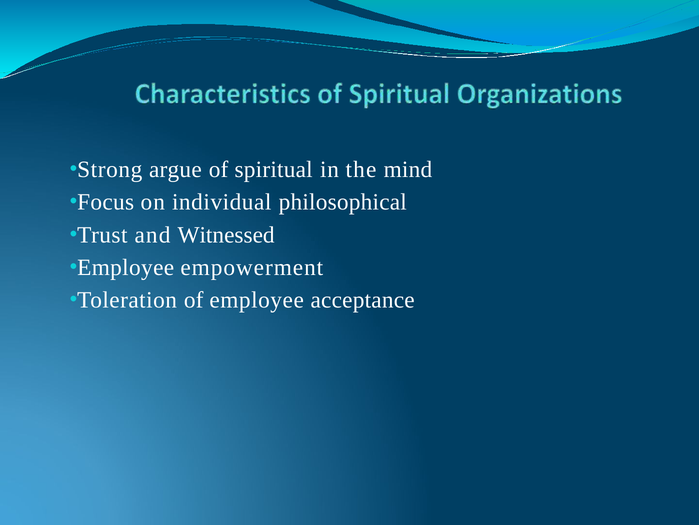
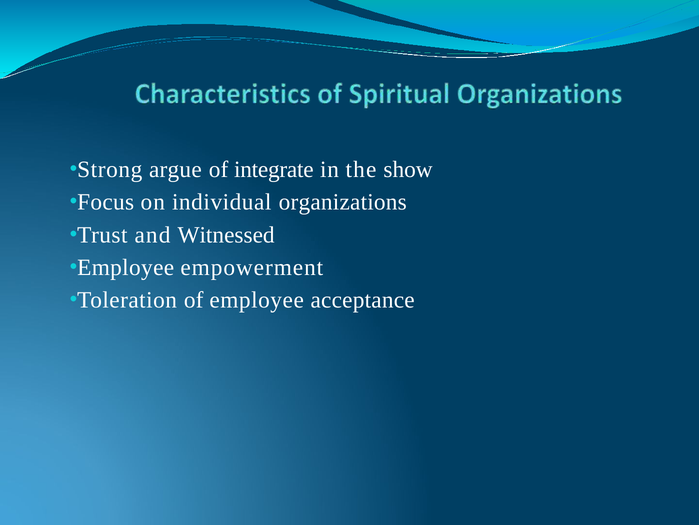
spiritual: spiritual -> integrate
mind: mind -> show
philosophical: philosophical -> organizations
